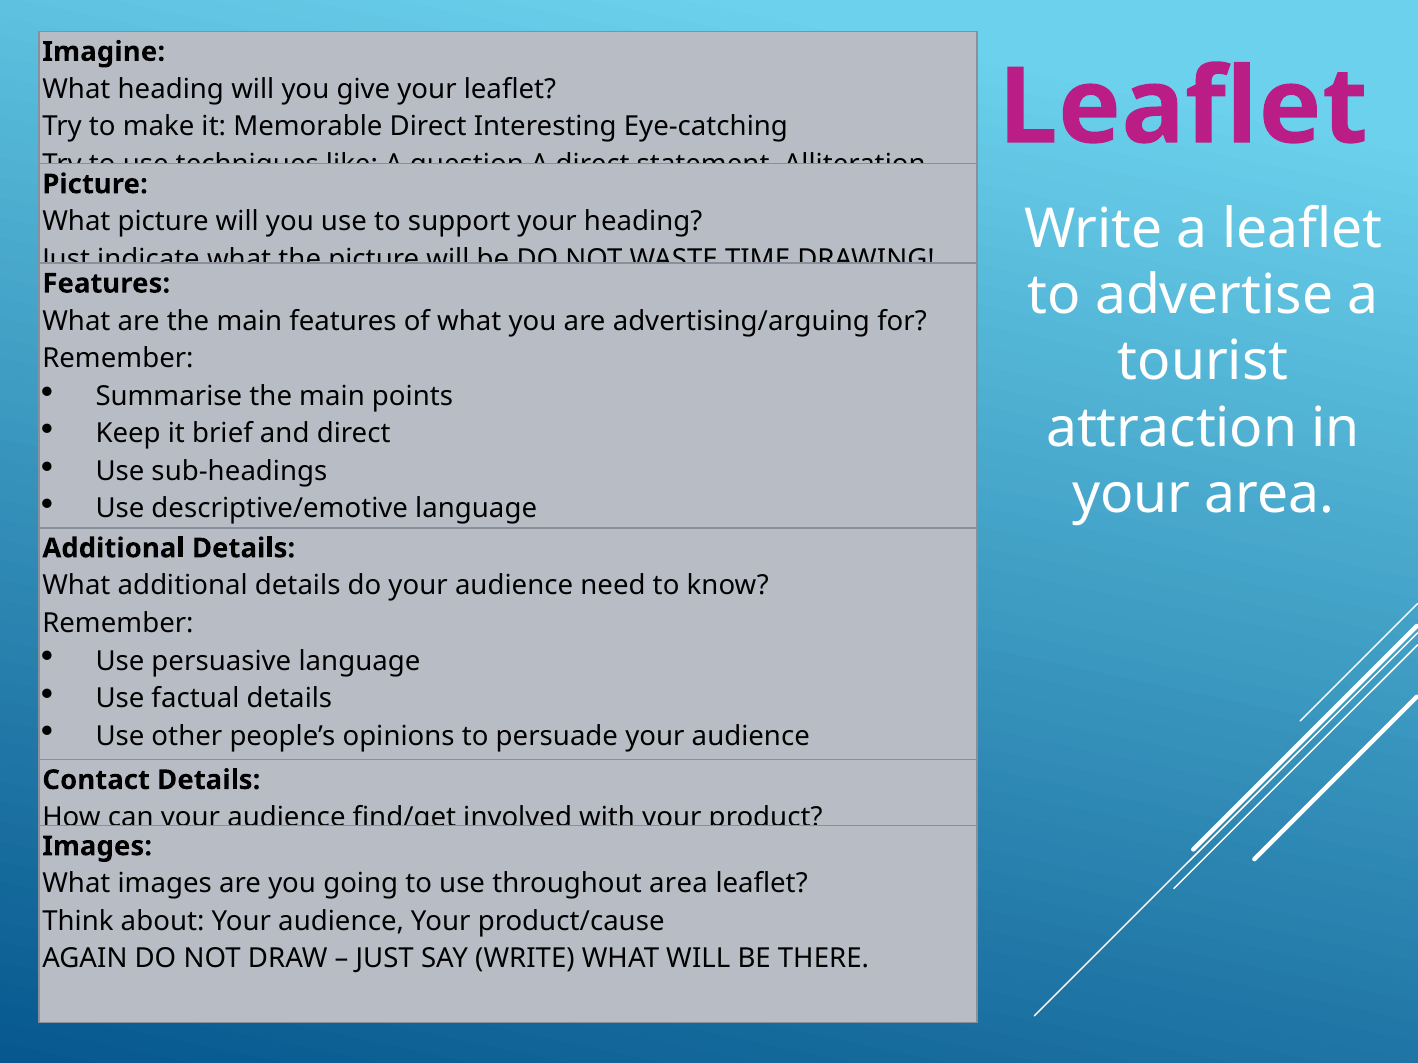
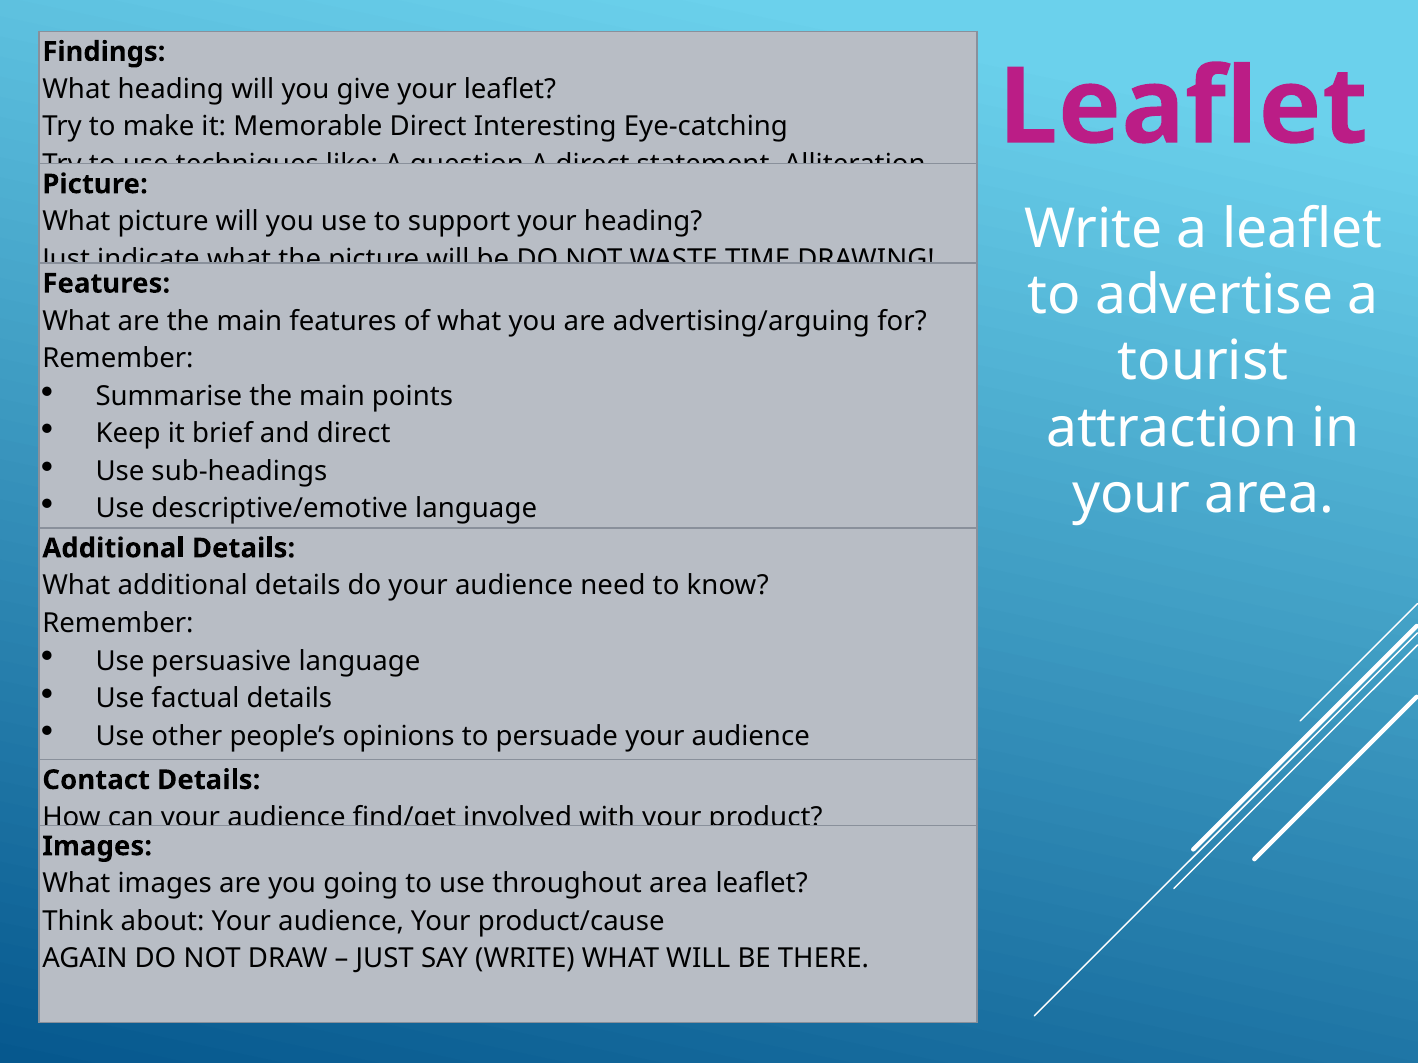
Imagine: Imagine -> Findings
